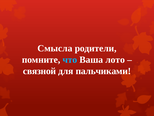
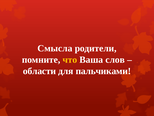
что colour: light blue -> yellow
лото: лото -> слов
связной: связной -> области
